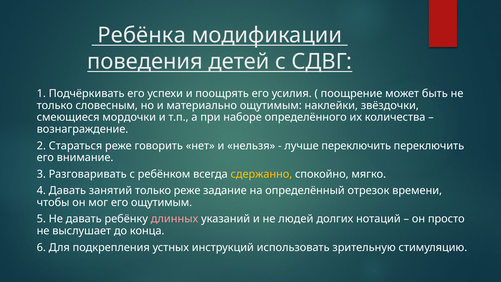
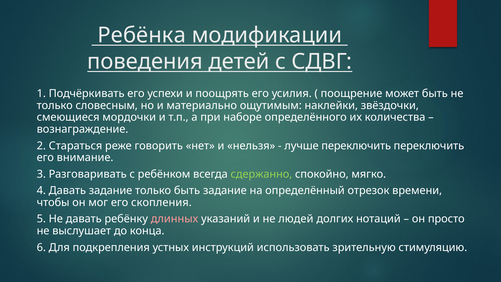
сдержанно colour: yellow -> light green
Давать занятий: занятий -> задание
только реже: реже -> быть
его ощутимым: ощутимым -> скопления
